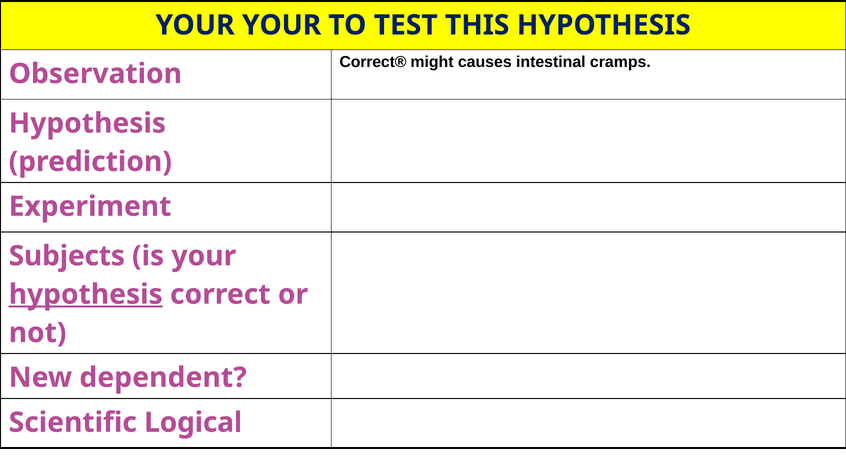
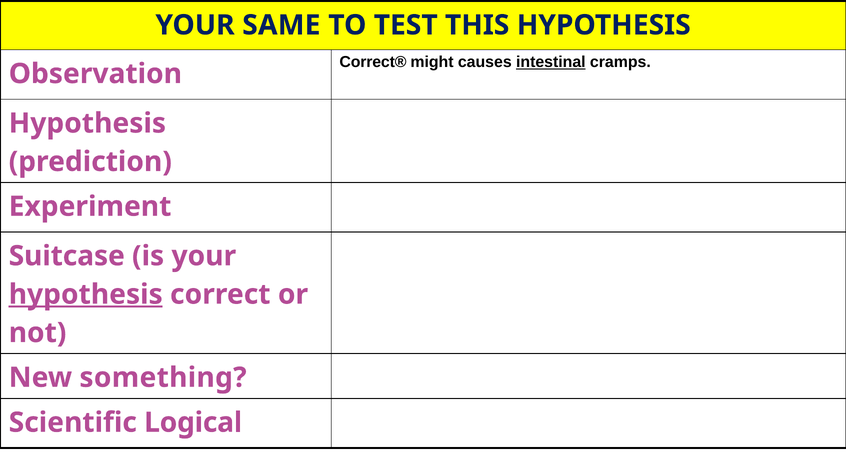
YOUR YOUR: YOUR -> SAME
intestinal underline: none -> present
Subjects: Subjects -> Suitcase
dependent: dependent -> something
